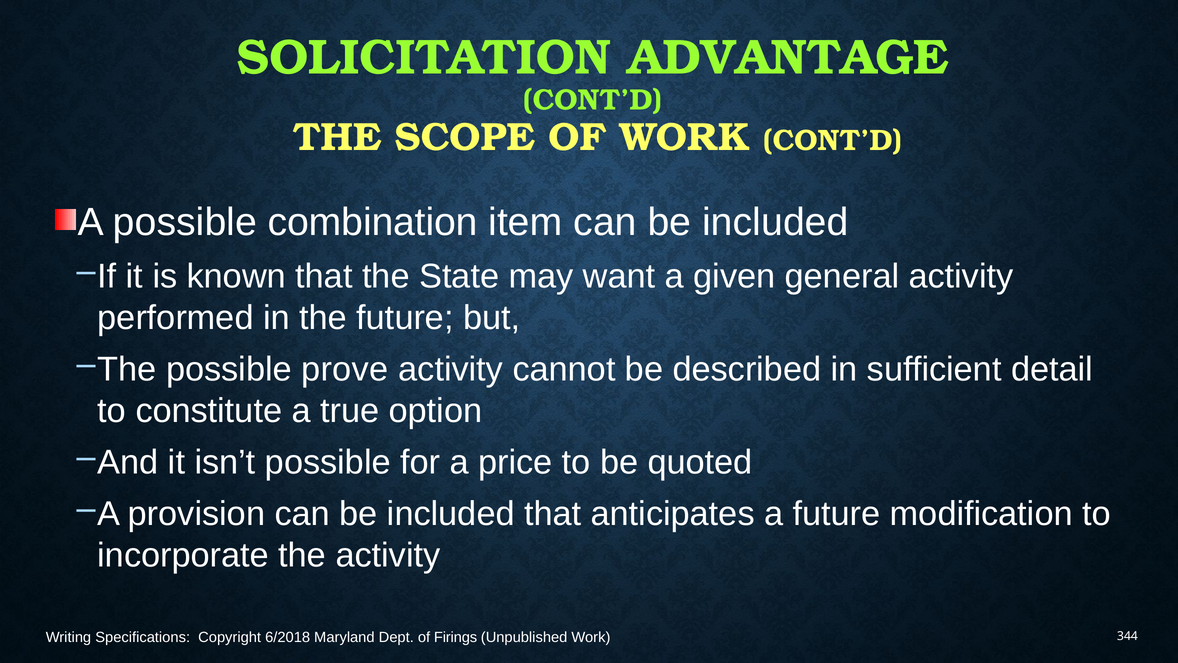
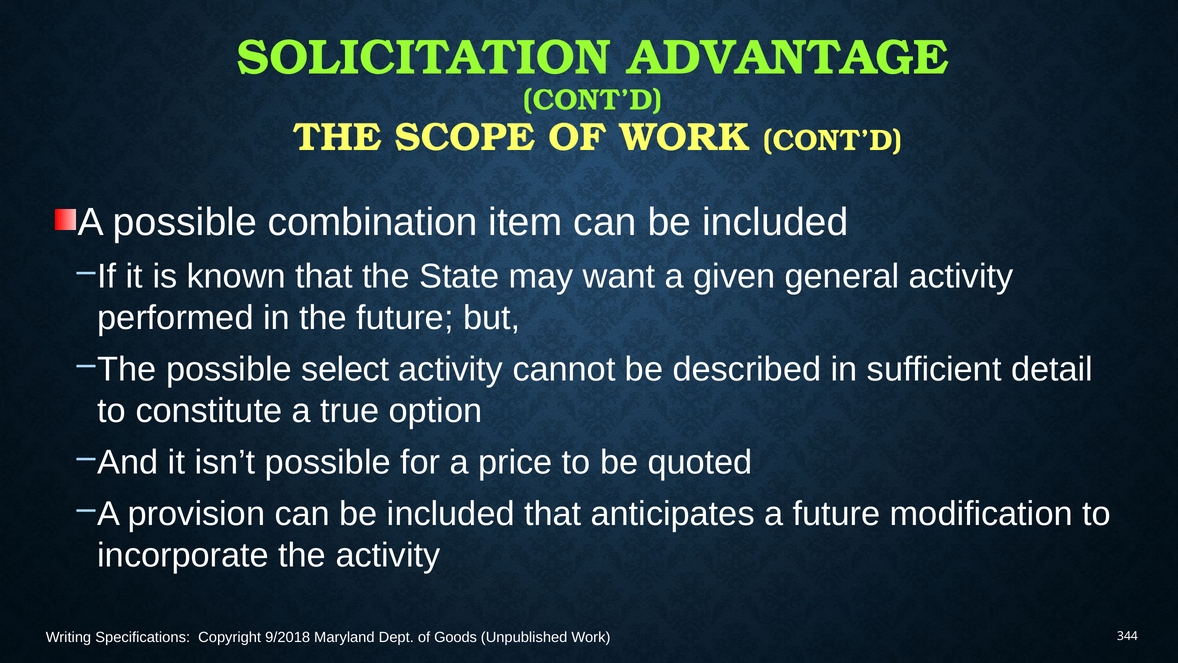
prove: prove -> select
6/2018: 6/2018 -> 9/2018
Firings: Firings -> Goods
